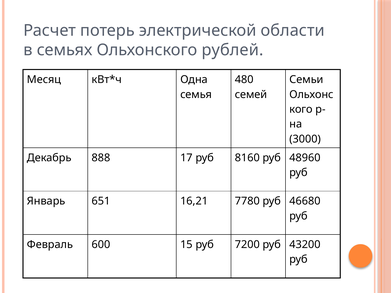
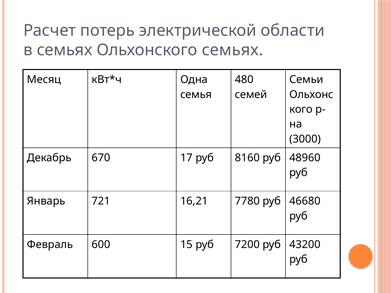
Ольхонского рублей: рублей -> семьях
888: 888 -> 670
651: 651 -> 721
